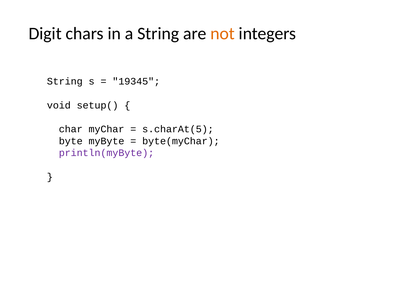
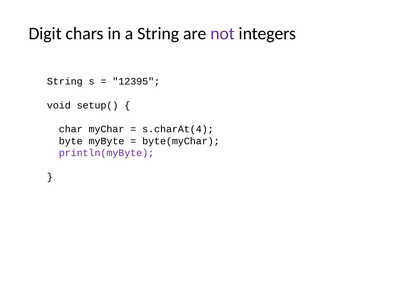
not colour: orange -> purple
19345: 19345 -> 12395
s.charAt(5: s.charAt(5 -> s.charAt(4
